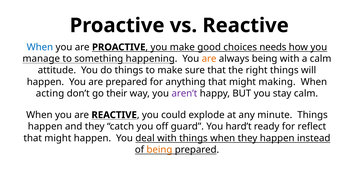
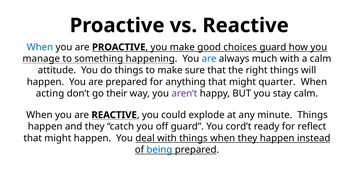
choices needs: needs -> guard
are at (209, 59) colour: orange -> blue
always being: being -> much
making: making -> quarter
hard’t: hard’t -> cord’t
being at (159, 150) colour: orange -> blue
